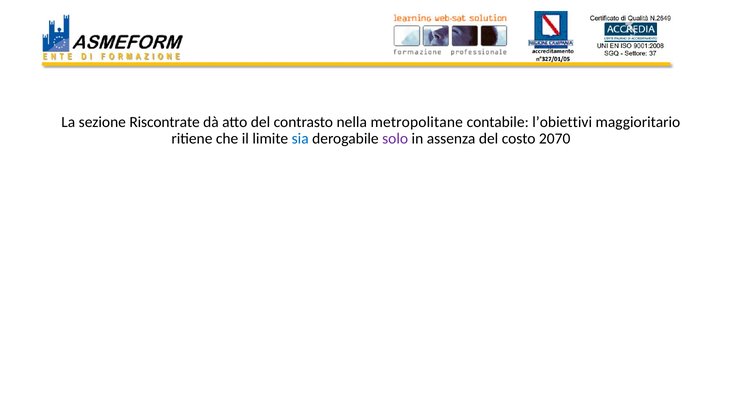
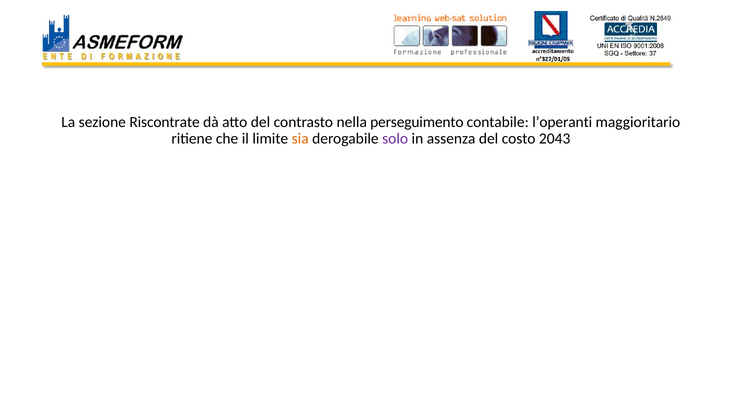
metropolitane: metropolitane -> perseguimento
l’obiettivi: l’obiettivi -> l’operanti
sia colour: blue -> orange
2070: 2070 -> 2043
